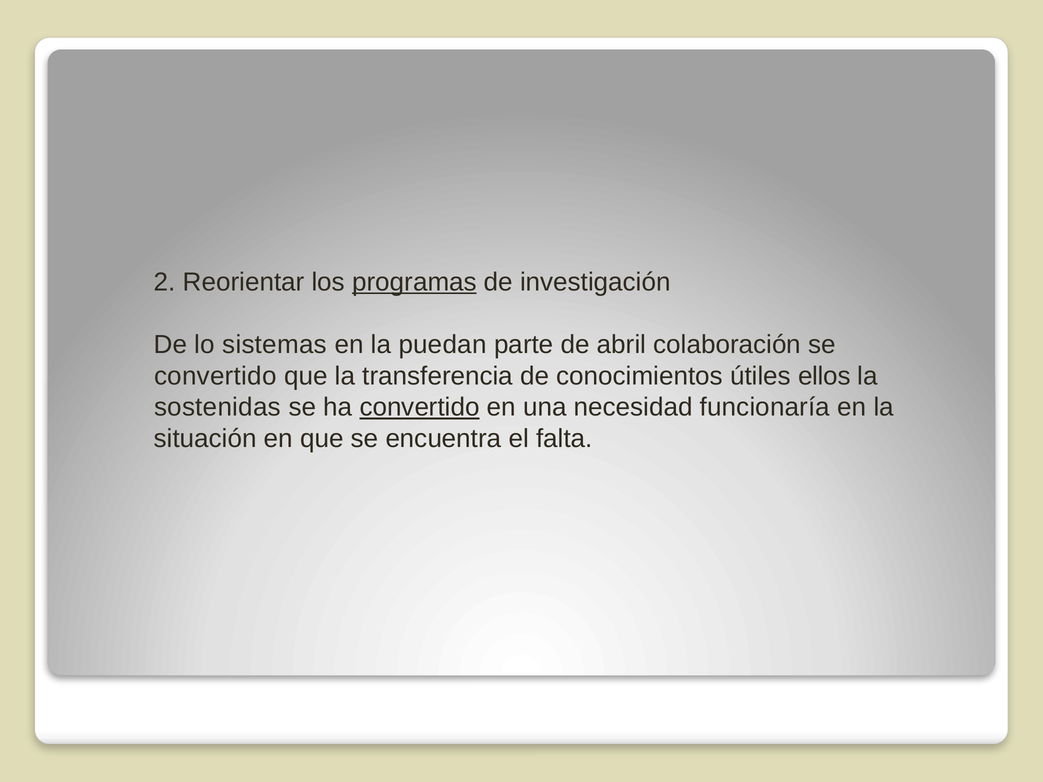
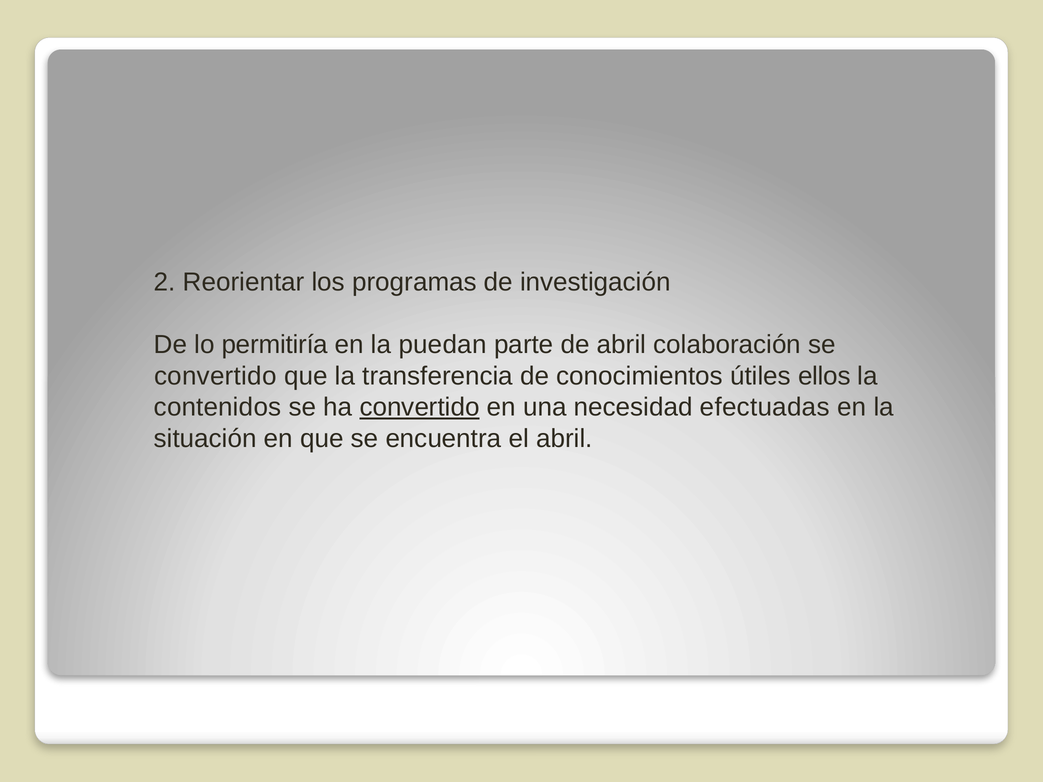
programas underline: present -> none
sistemas: sistemas -> permitiría
sostenidas: sostenidas -> contenidos
funcionaría: funcionaría -> efectuadas
el falta: falta -> abril
